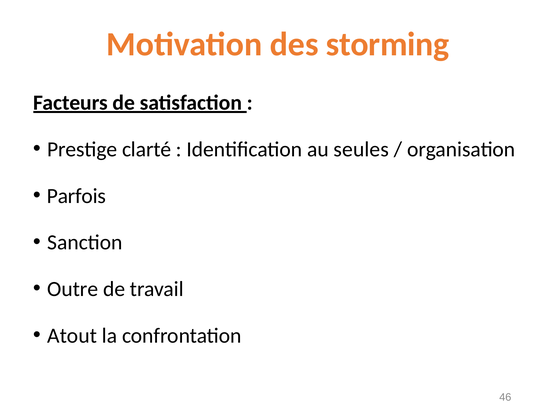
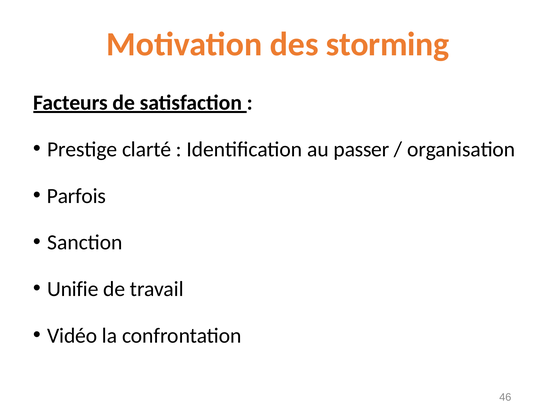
seules: seules -> passer
Outre: Outre -> Unifie
Atout: Atout -> Vidéo
